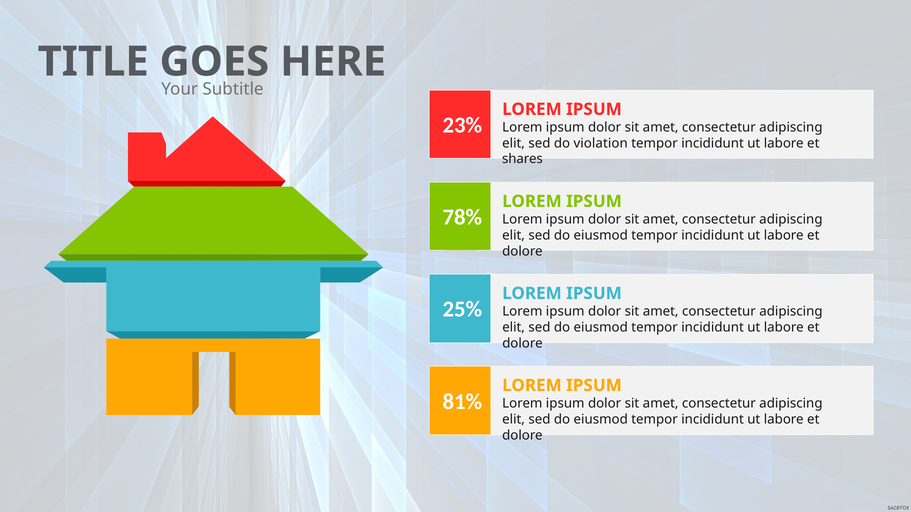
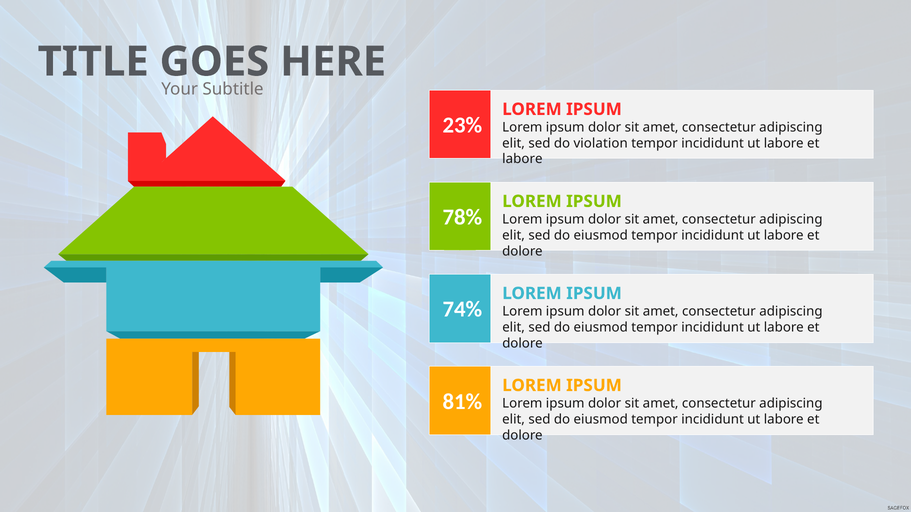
shares at (522, 159): shares -> labore
25%: 25% -> 74%
